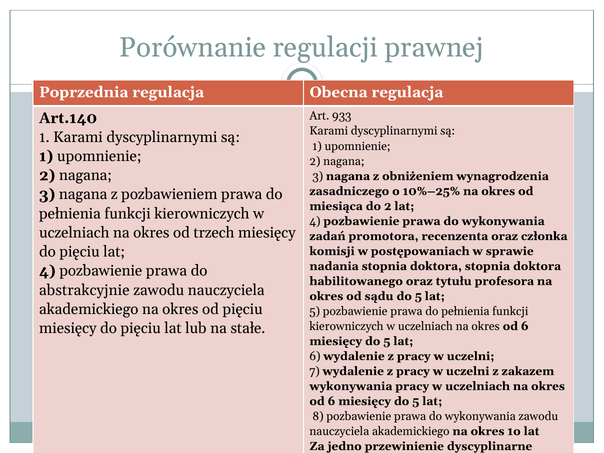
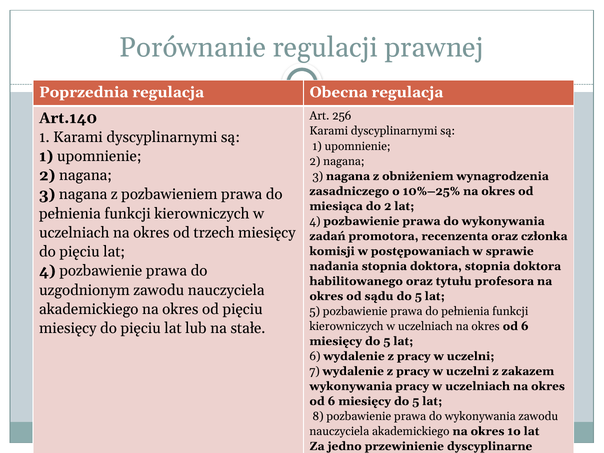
933: 933 -> 256
abstrakcyjnie: abstrakcyjnie -> uzgodnionym
